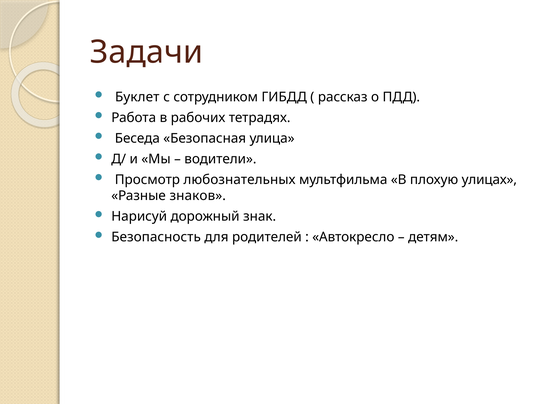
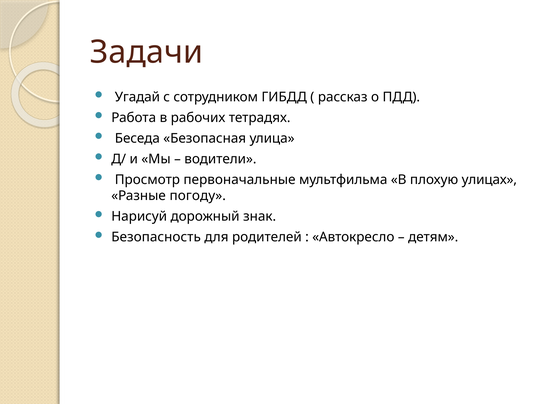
Буклет: Буклет -> Угадай
любознательных: любознательных -> первоначальные
знаков: знаков -> погоду
